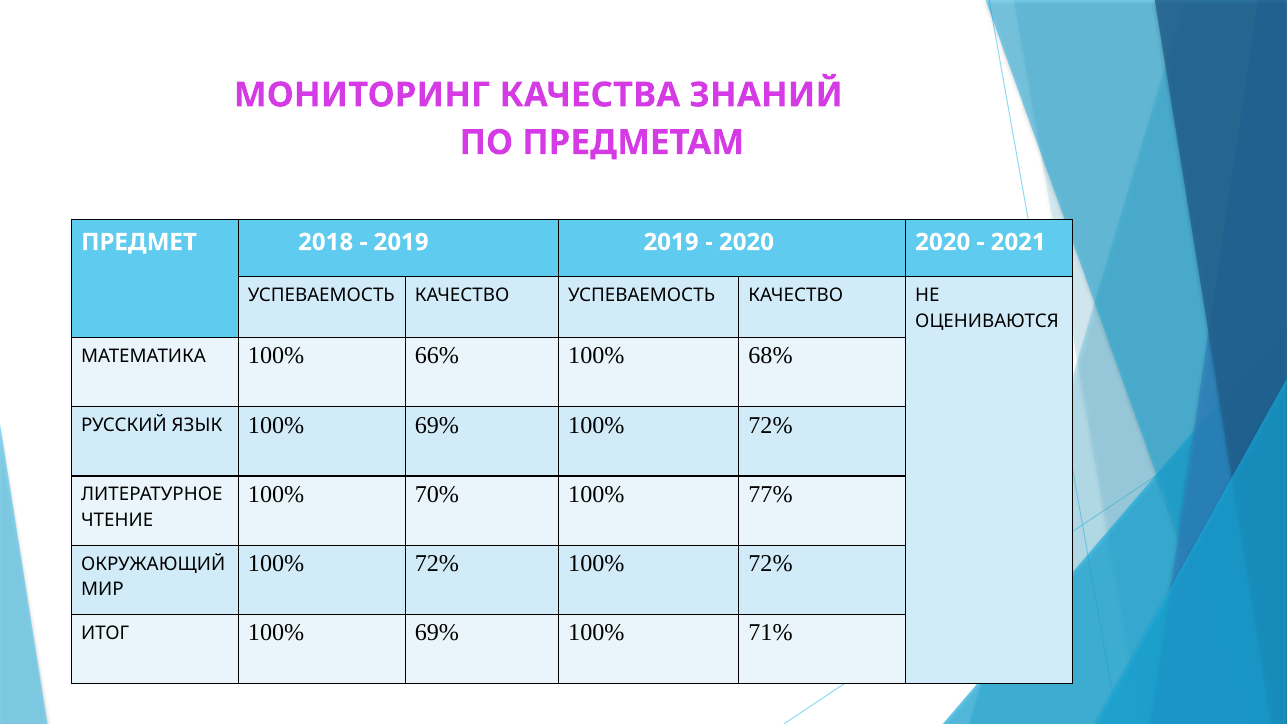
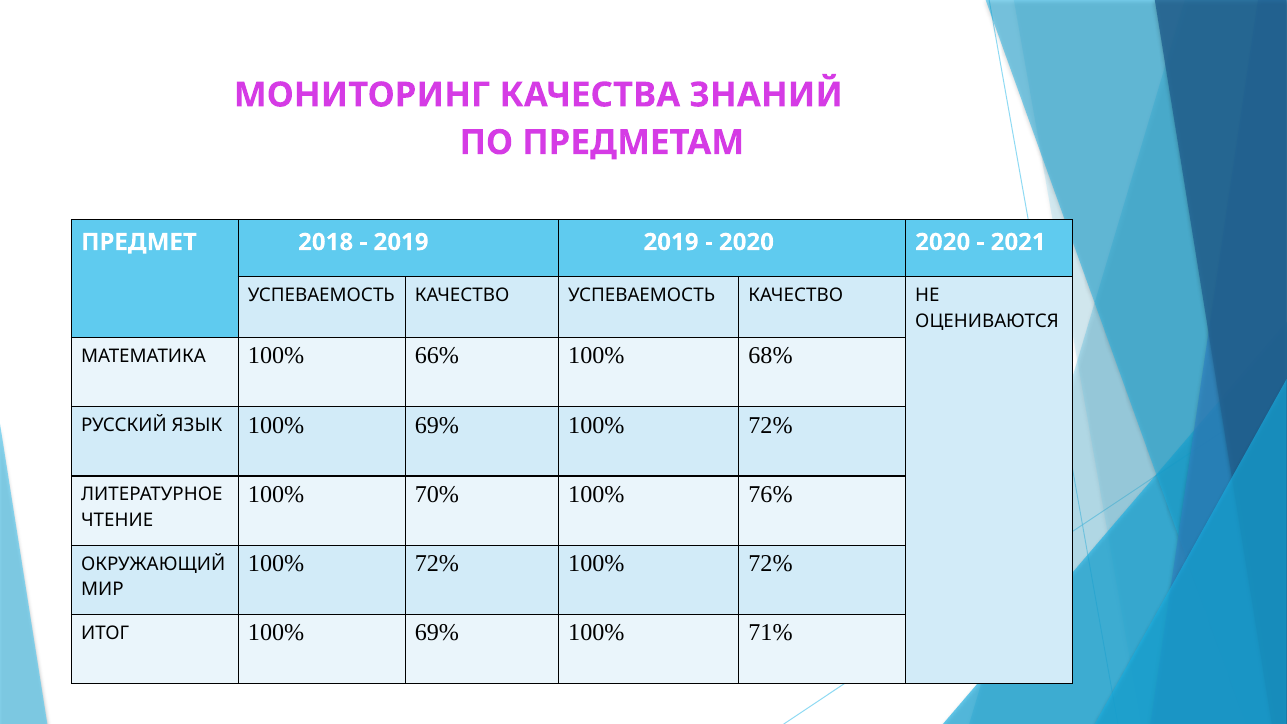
77%: 77% -> 76%
